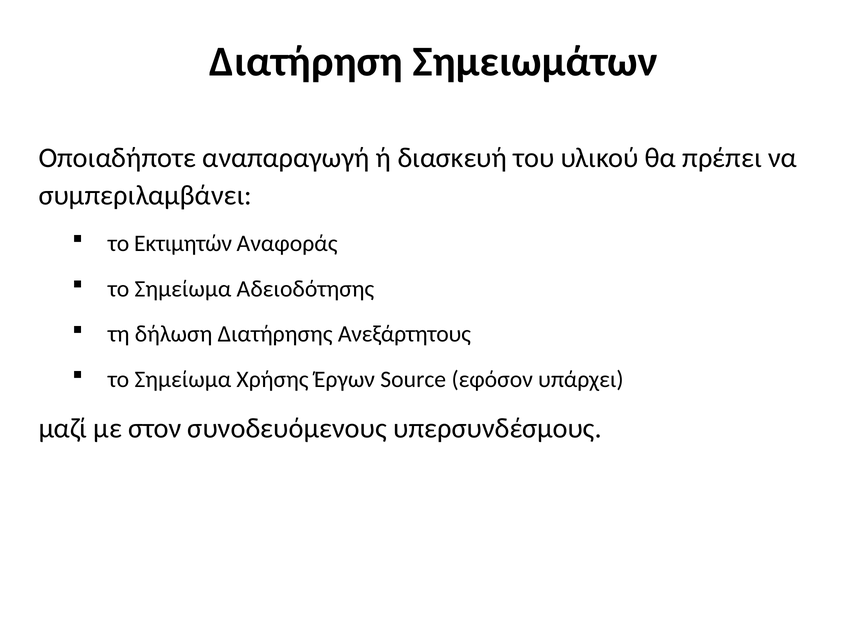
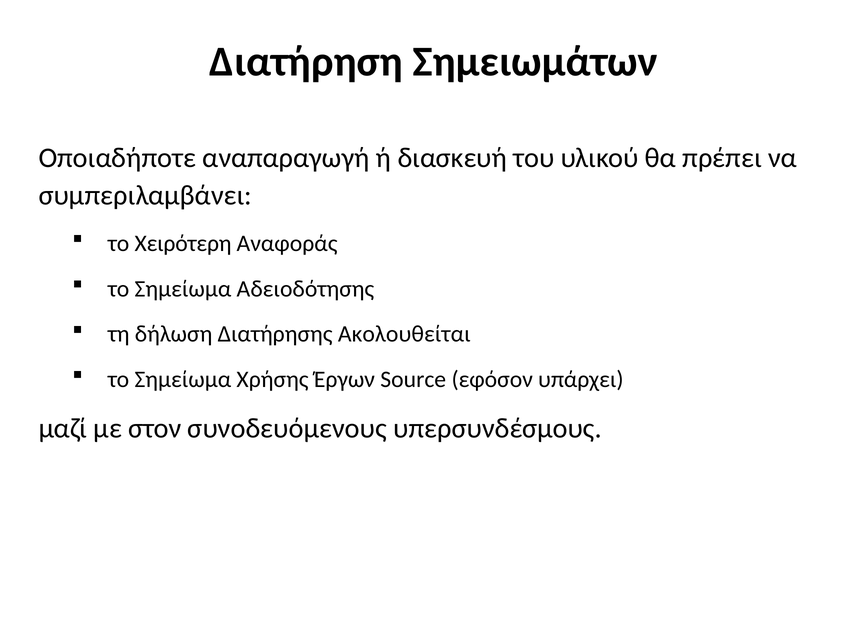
Εκτιμητών: Εκτιμητών -> Χειρότερη
Ανεξάρτητους: Ανεξάρτητους -> Ακολουθείται
